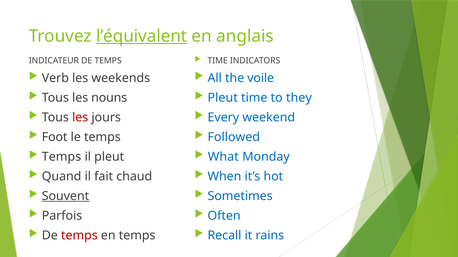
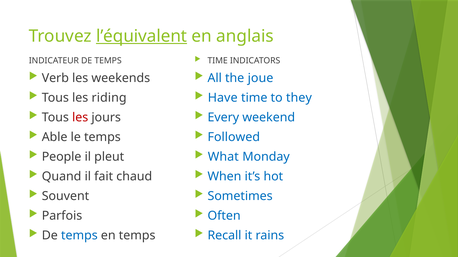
voile: voile -> joue
nouns: nouns -> riding
Pleut at (223, 98): Pleut -> Have
Foot: Foot -> Able
Temps at (62, 157): Temps -> People
Souvent underline: present -> none
temps at (79, 236) colour: red -> blue
